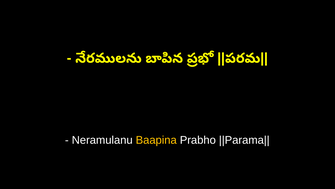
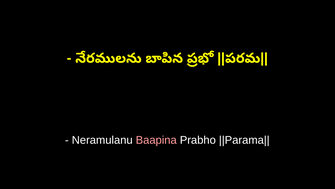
Baapina colour: yellow -> pink
